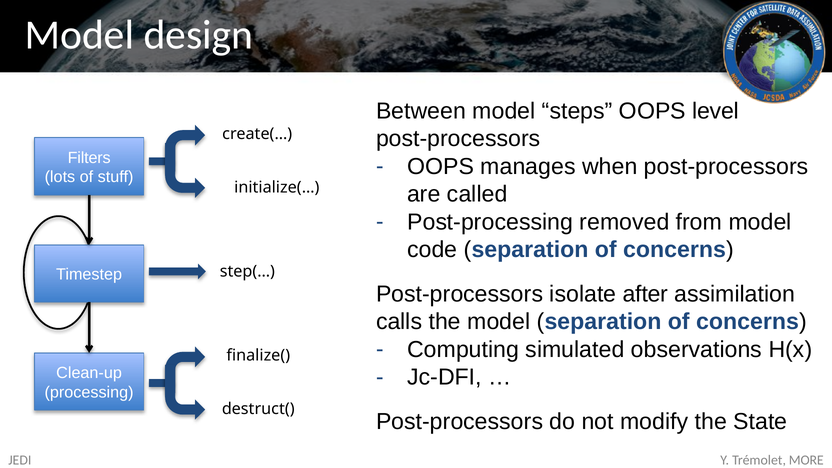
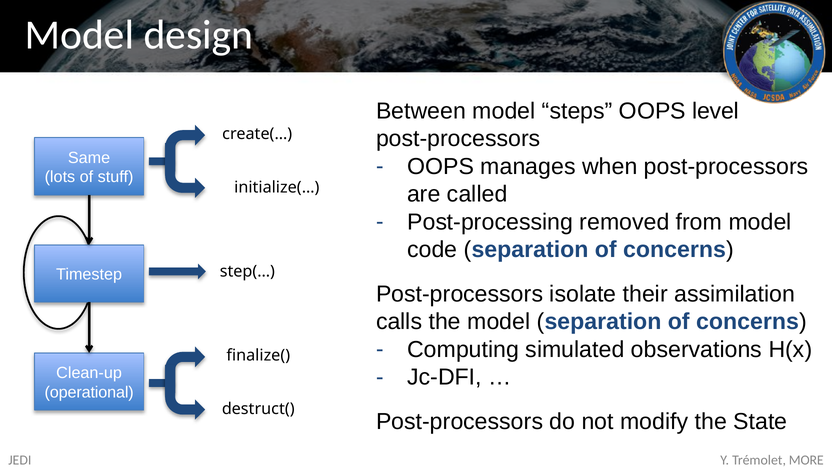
Filters: Filters -> Same
after: after -> their
processing: processing -> operational
